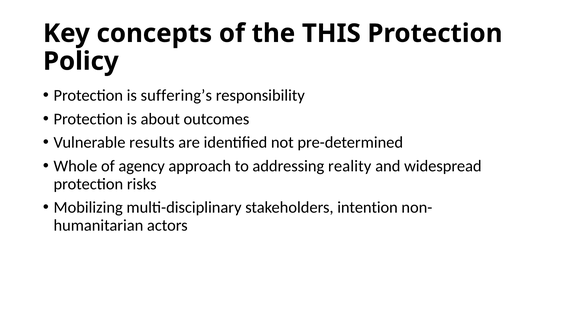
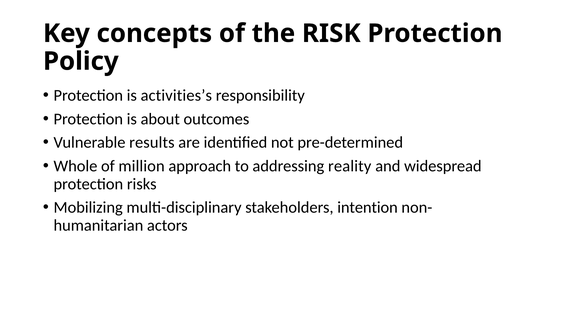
THIS: THIS -> RISK
suffering’s: suffering’s -> activities’s
agency: agency -> million
